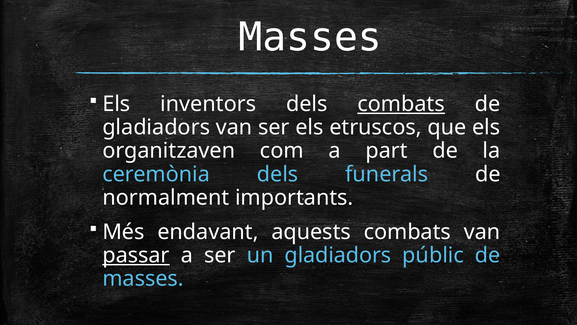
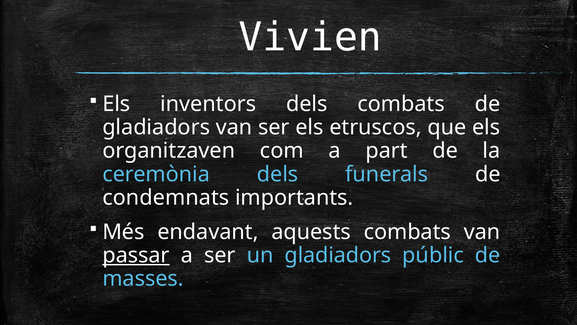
Masses at (310, 37): Masses -> Vivien
combats at (401, 104) underline: present -> none
normalment: normalment -> condemnats
